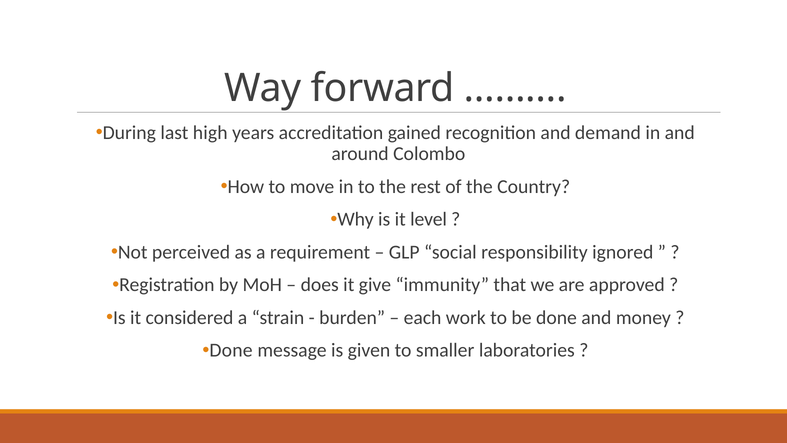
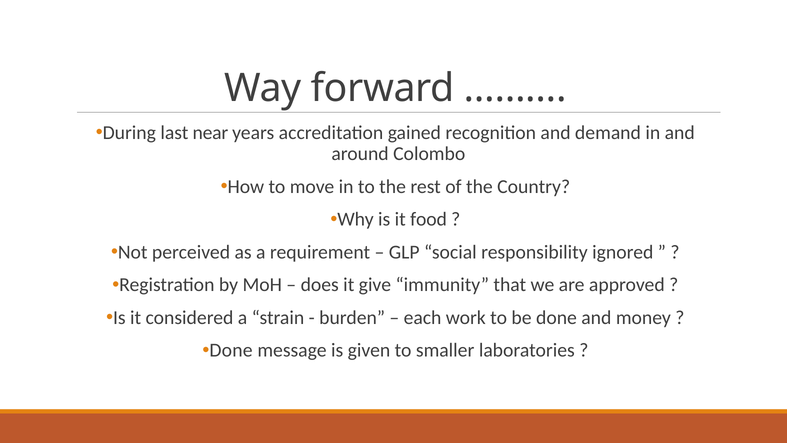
high: high -> near
level: level -> food
